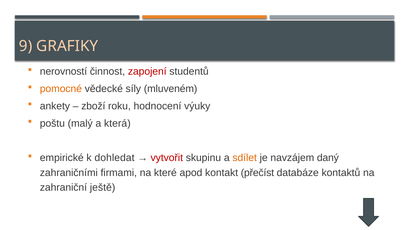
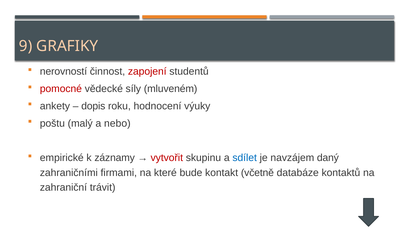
pomocné colour: orange -> red
zboží: zboží -> dopis
která: která -> nebo
dohledat: dohledat -> záznamy
sdílet colour: orange -> blue
apod: apod -> bude
přečíst: přečíst -> včetně
ještě: ještě -> trávit
